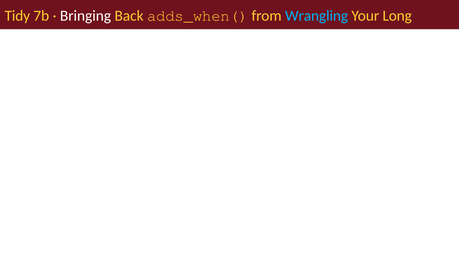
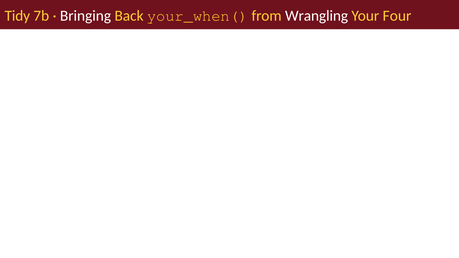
adds_when(: adds_when( -> your_when(
Wrangling colour: light blue -> white
Long: Long -> Four
